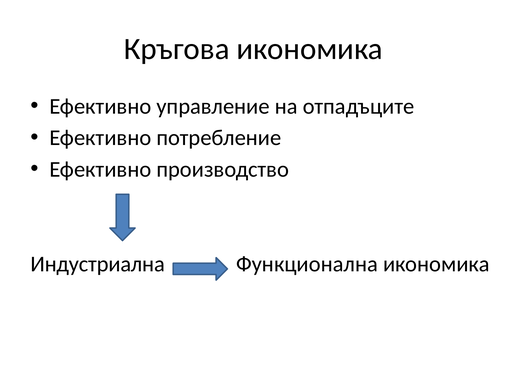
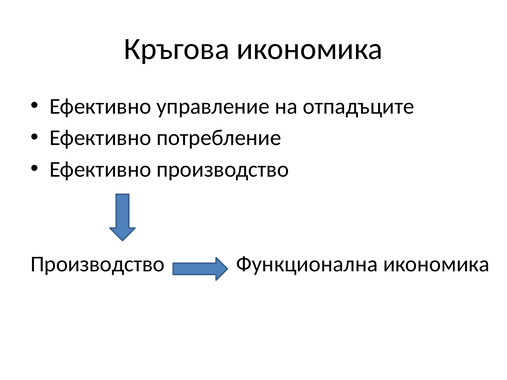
Индустриална at (98, 264): Индустриална -> Производство
